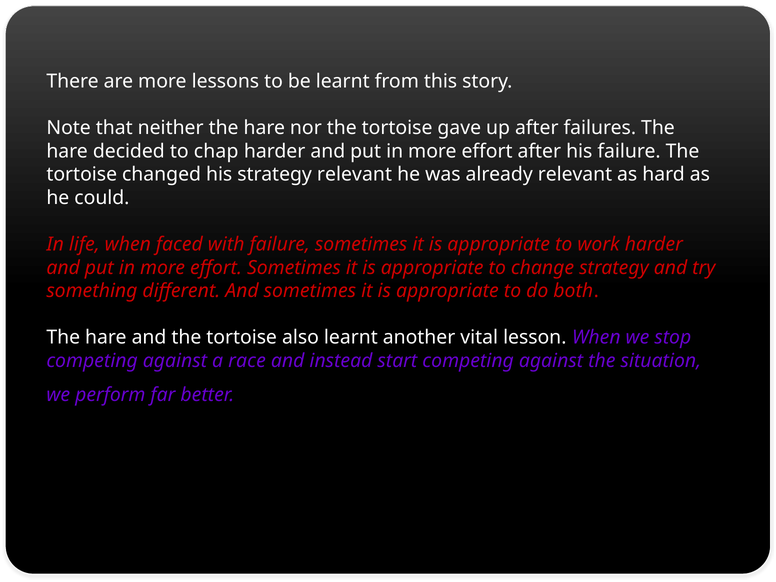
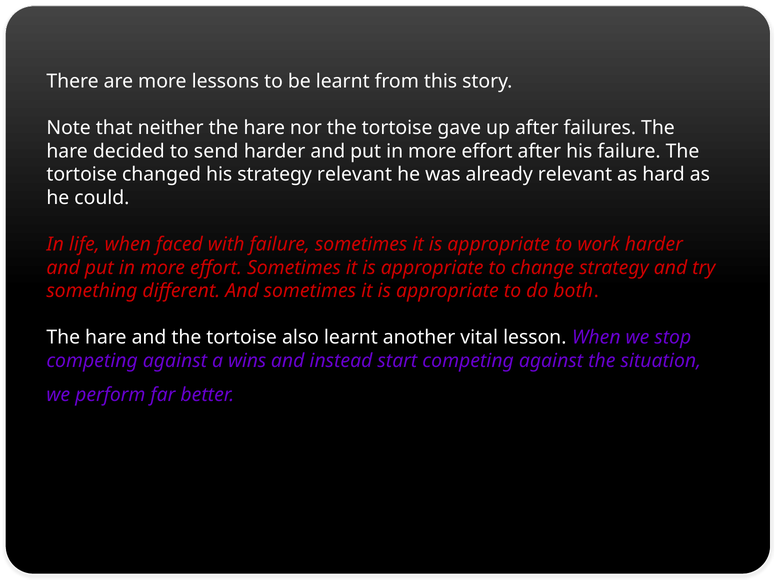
chap: chap -> send
race: race -> wins
